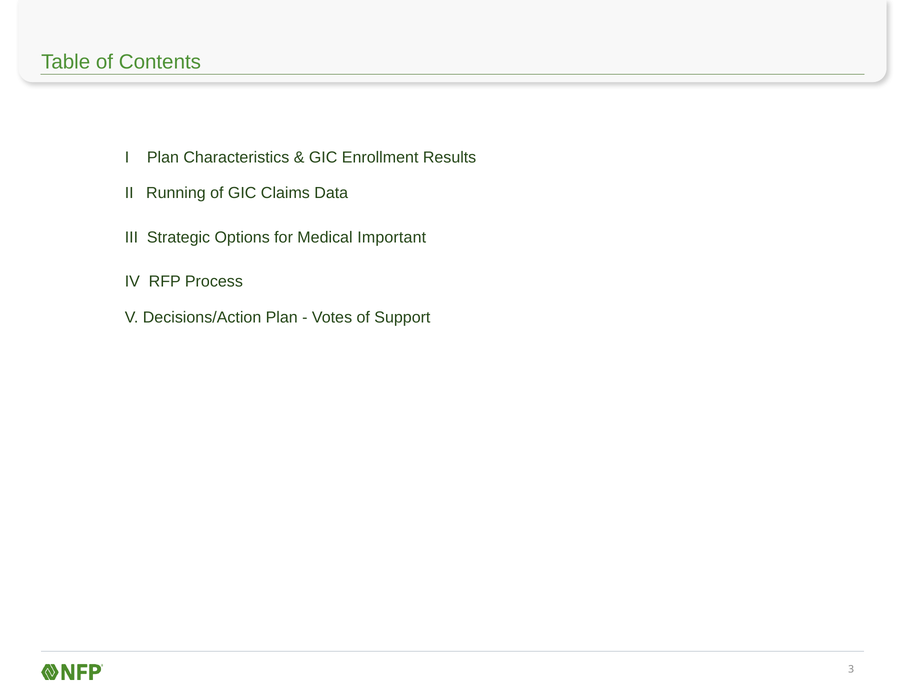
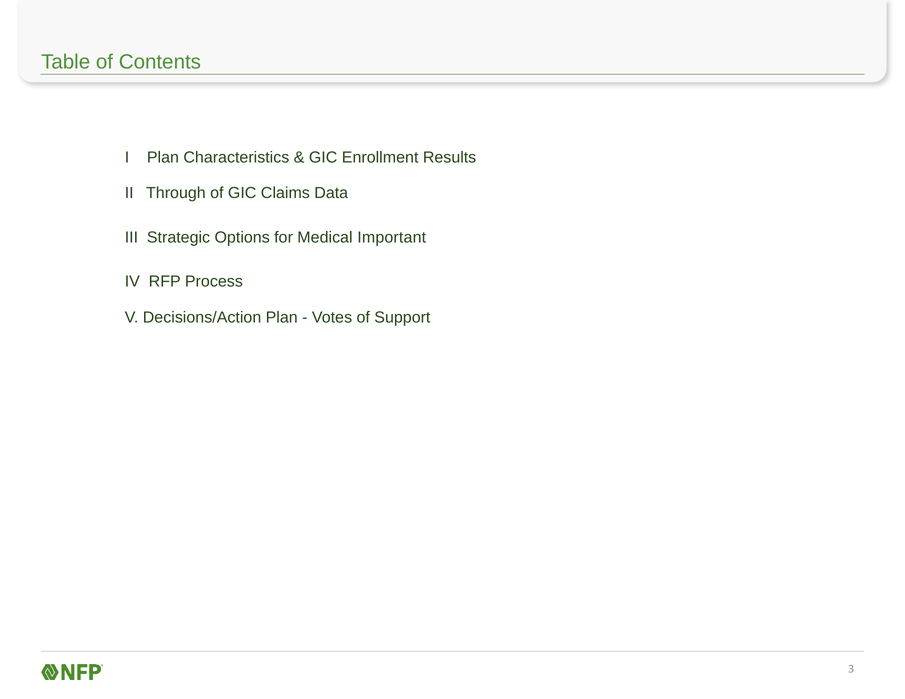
Running: Running -> Through
